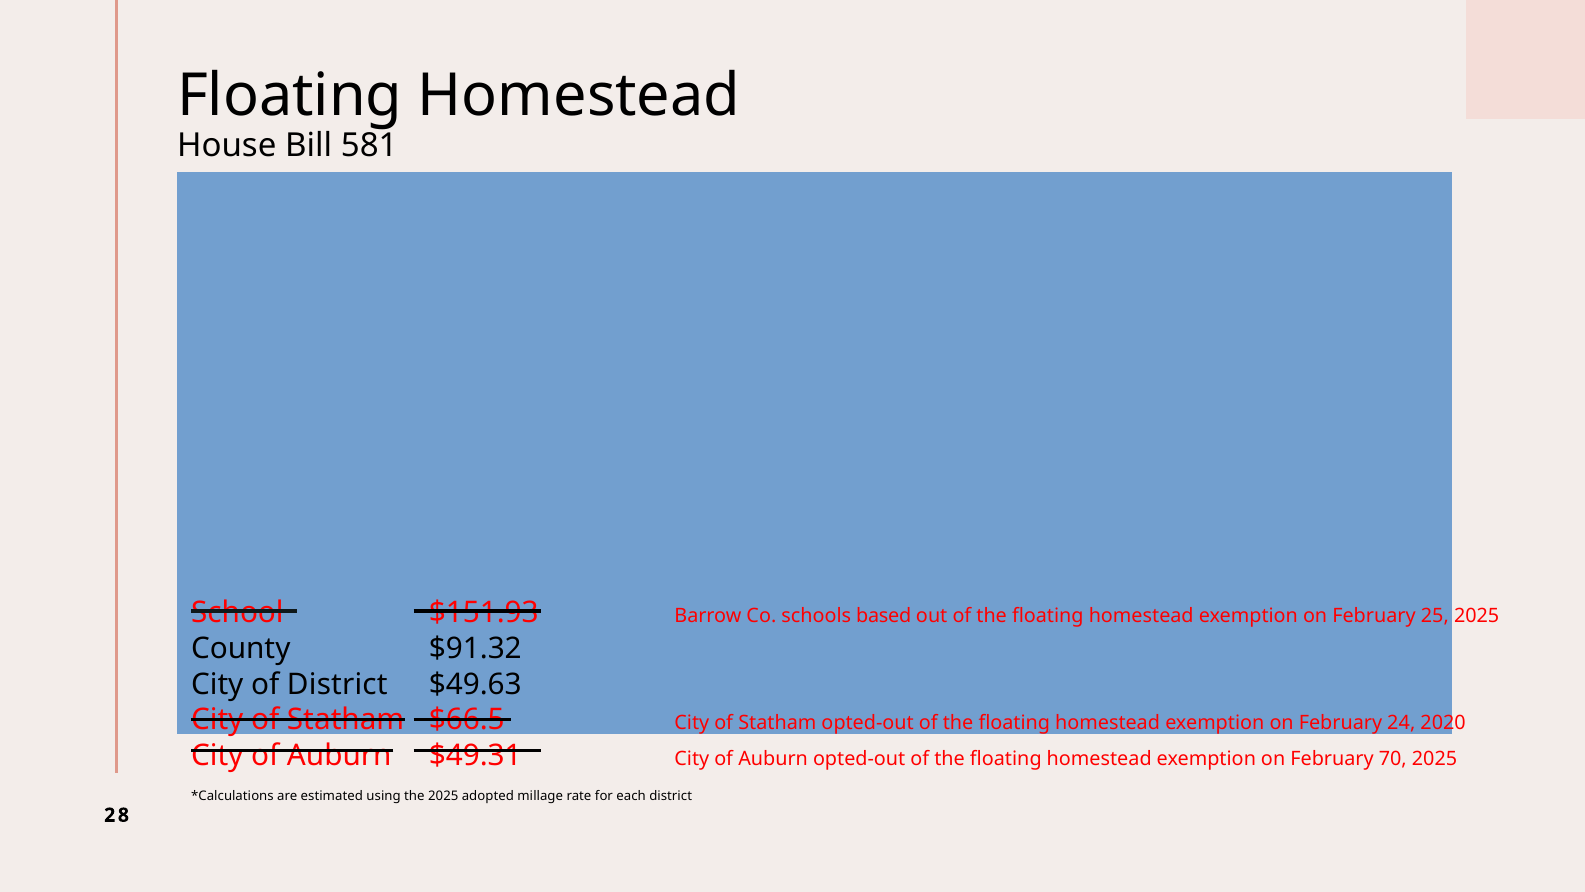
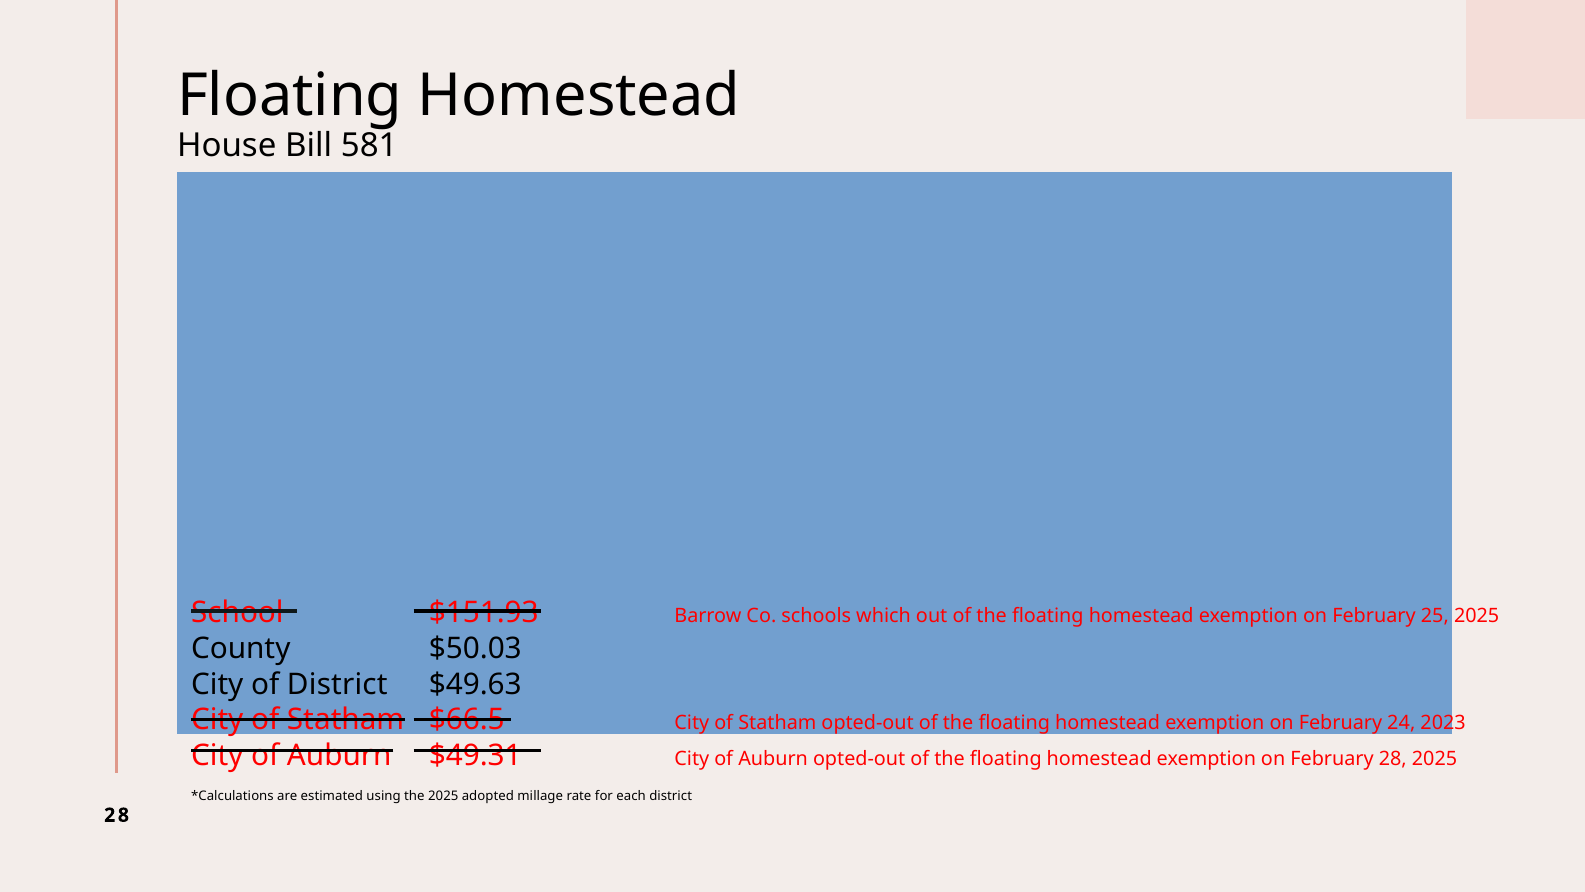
based: based -> which
$91.32: $91.32 -> $50.03
2020: 2020 -> 2023
February 70: 70 -> 28
